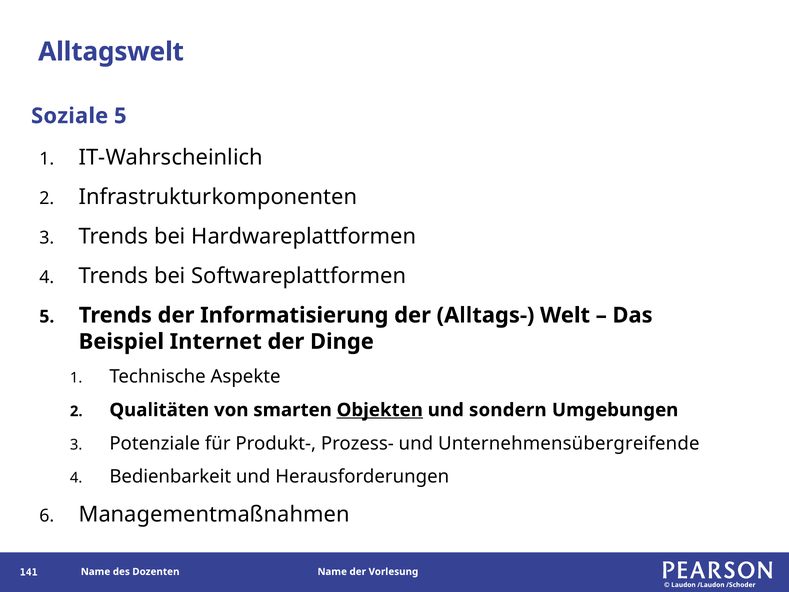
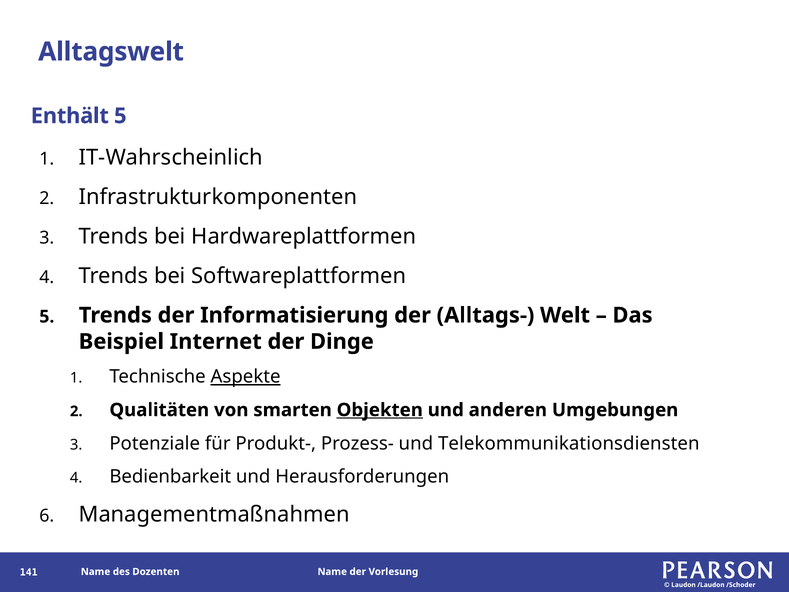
Soziale: Soziale -> Enthält
Aspekte underline: none -> present
sondern: sondern -> anderen
Unternehmensübergreifende: Unternehmensübergreifende -> Telekommunikationsdiensten
